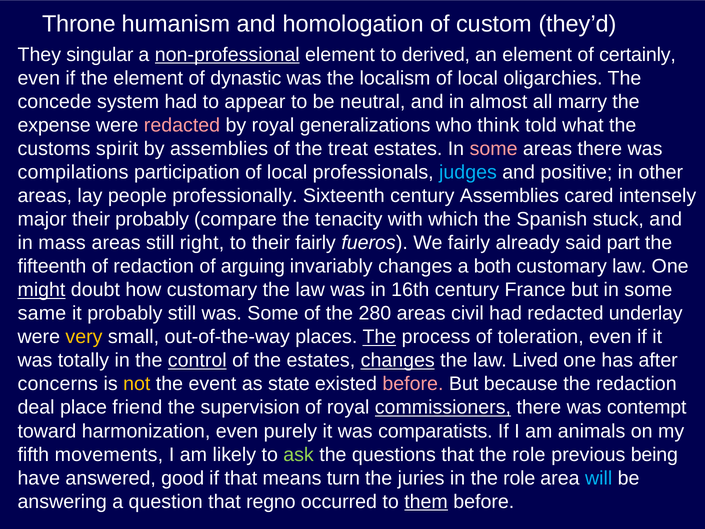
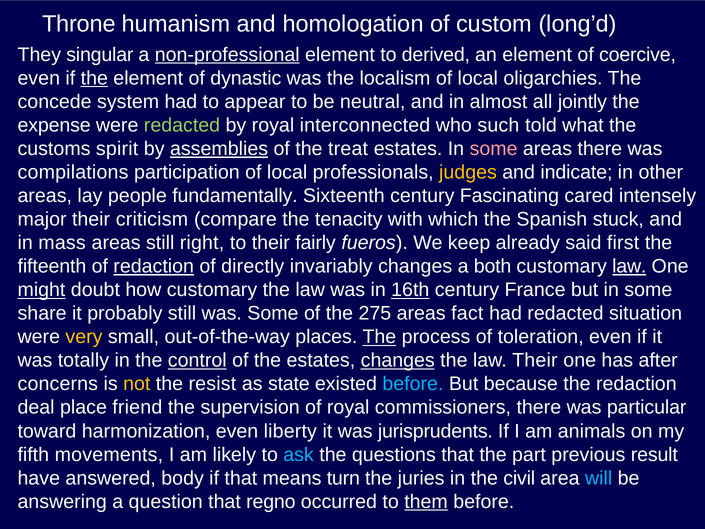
they’d: they’d -> long’d
certainly: certainly -> coercive
the at (94, 78) underline: none -> present
marry: marry -> jointly
redacted at (182, 125) colour: pink -> light green
generalizations: generalizations -> interconnected
think: think -> such
assemblies at (219, 149) underline: none -> present
judges colour: light blue -> yellow
positive: positive -> indicate
professionally: professionally -> fundamentally
century Assemblies: Assemblies -> Fascinating
their probably: probably -> criticism
We fairly: fairly -> keep
part: part -> first
redaction at (154, 266) underline: none -> present
arguing: arguing -> directly
law at (629, 266) underline: none -> present
16th underline: none -> present
same: same -> share
280: 280 -> 275
civil: civil -> fact
underlay: underlay -> situation
law Lived: Lived -> Their
event: event -> resist
before at (413, 384) colour: pink -> light blue
commissioners underline: present -> none
contempt: contempt -> particular
purely: purely -> liberty
comparatists: comparatists -> jurisprudents
ask colour: light green -> light blue
that the role: role -> part
being: being -> result
good: good -> body
in the role: role -> civil
